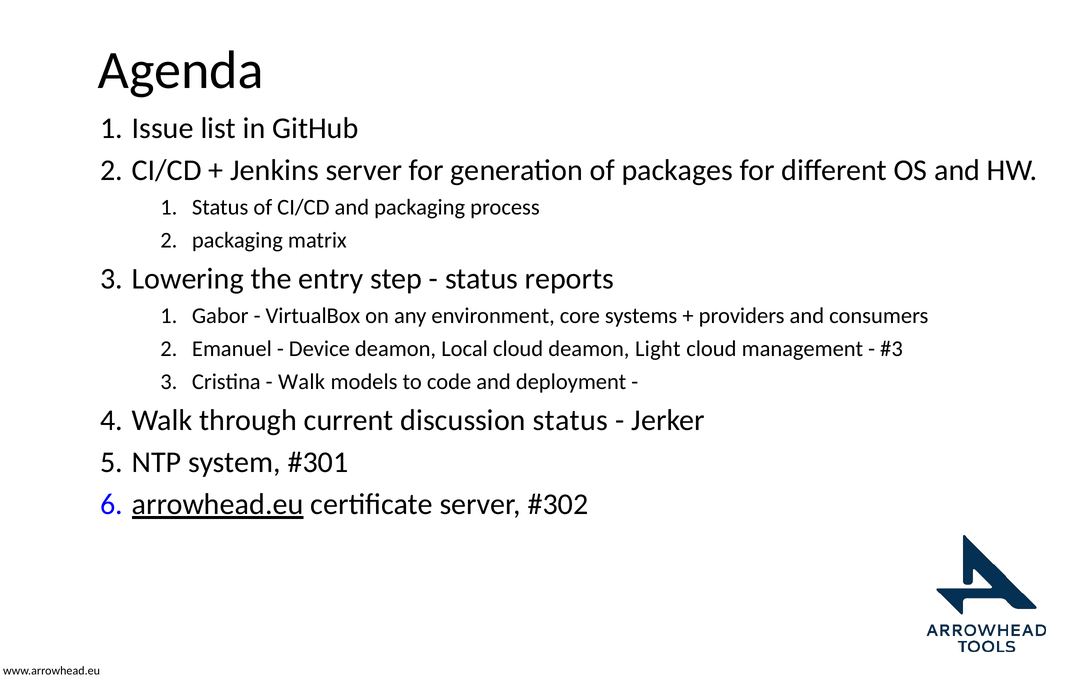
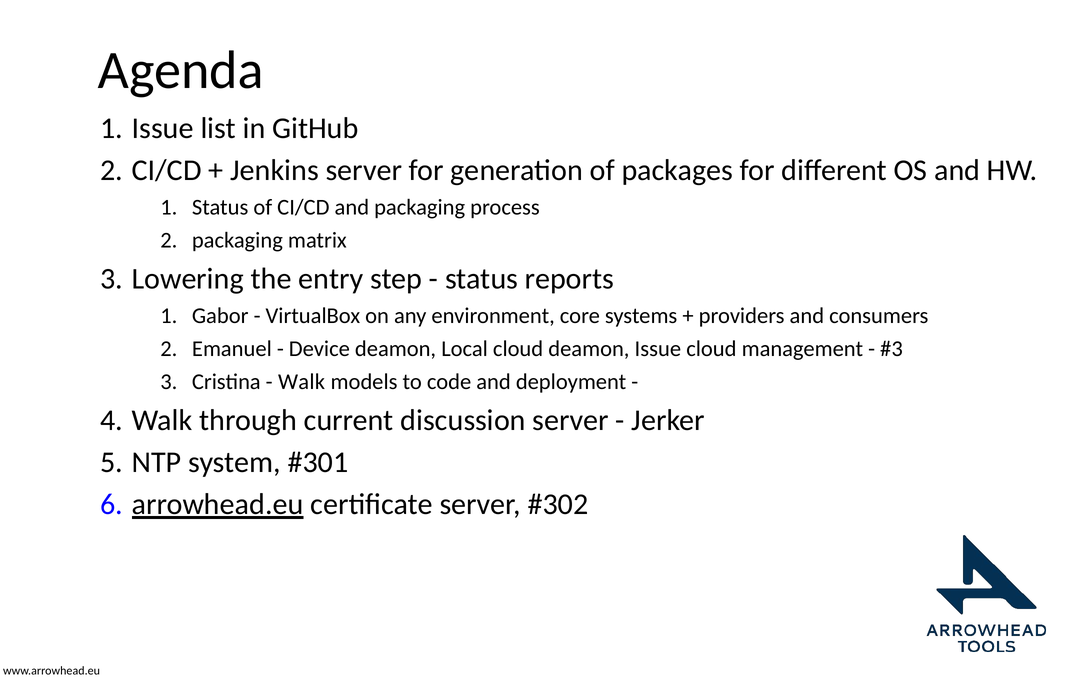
deamon Light: Light -> Issue
discussion status: status -> server
